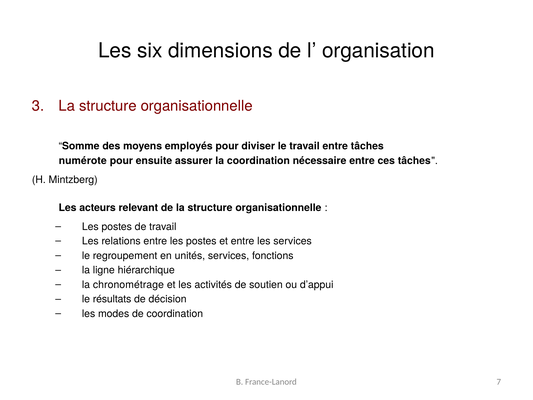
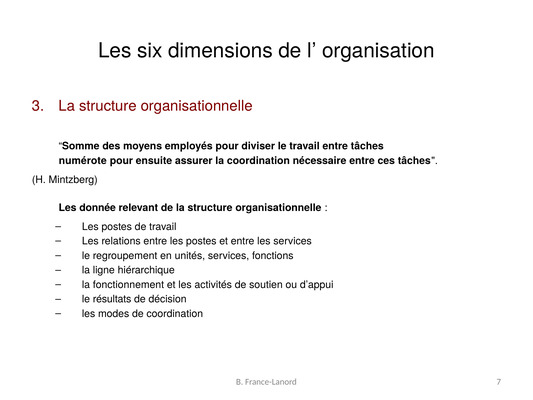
acteurs: acteurs -> donnée
chronométrage: chronométrage -> fonctionnement
